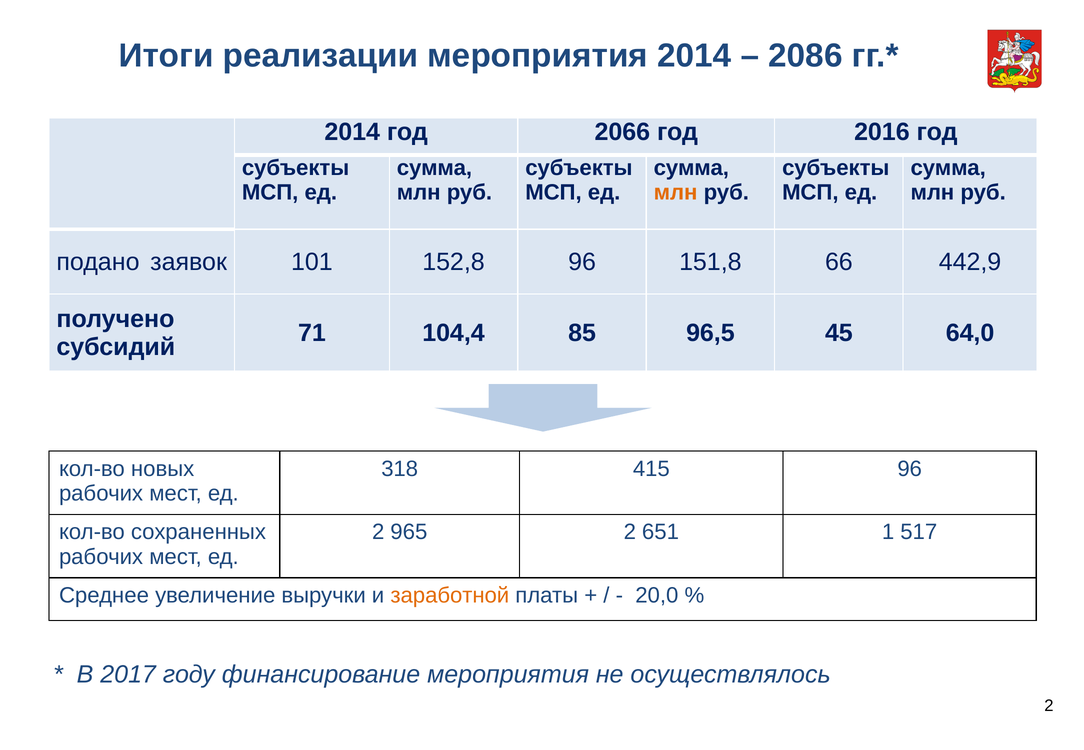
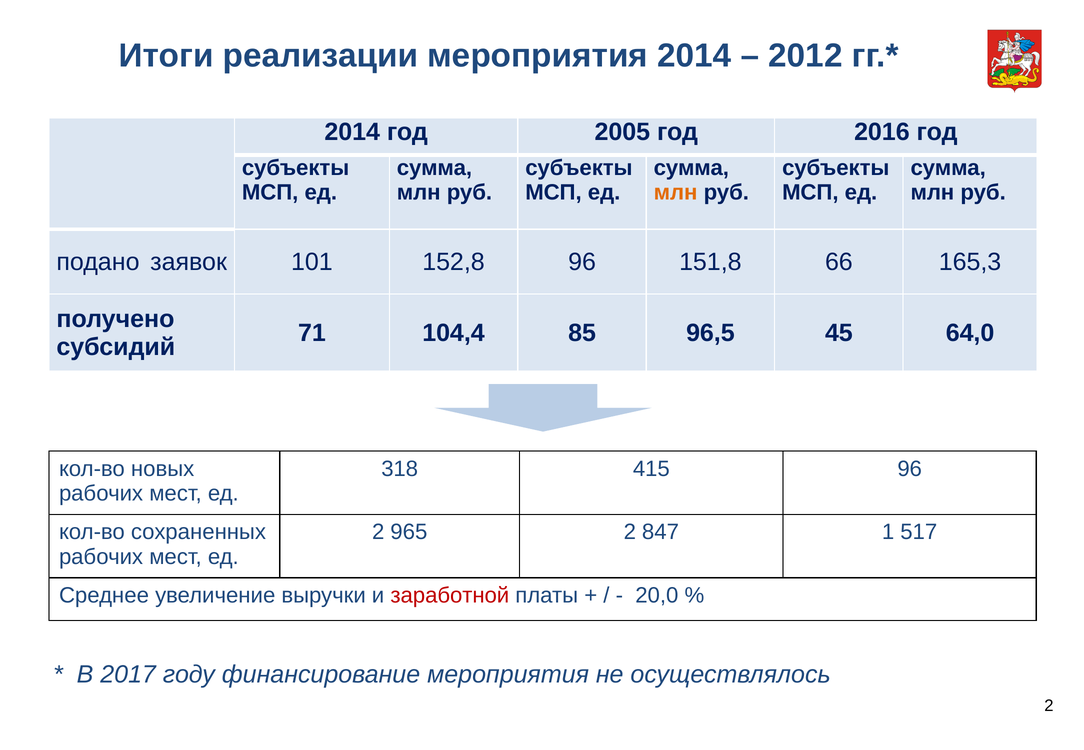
2086: 2086 -> 2012
2066: 2066 -> 2005
442,9: 442,9 -> 165,3
651: 651 -> 847
заработной colour: orange -> red
